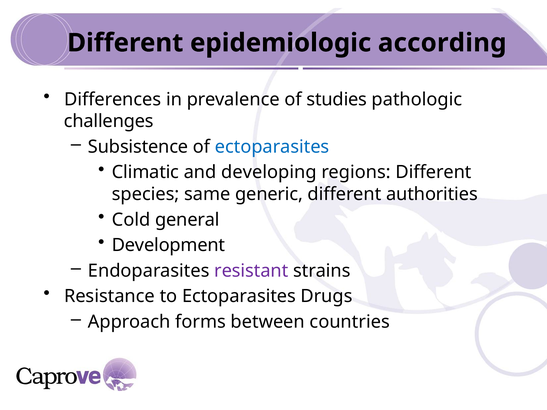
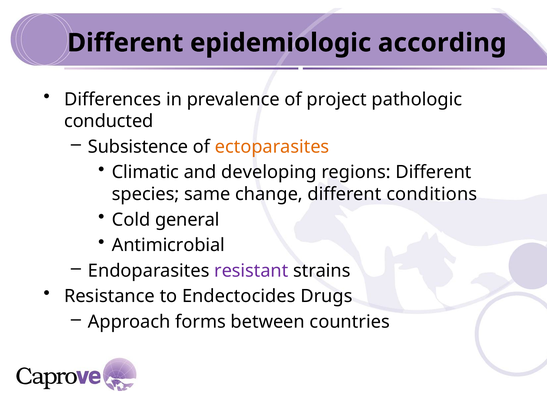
studies: studies -> project
challenges: challenges -> conducted
ectoparasites at (272, 147) colour: blue -> orange
generic: generic -> change
authorities: authorities -> conditions
Development: Development -> Antimicrobial
to Ectoparasites: Ectoparasites -> Endectocides
